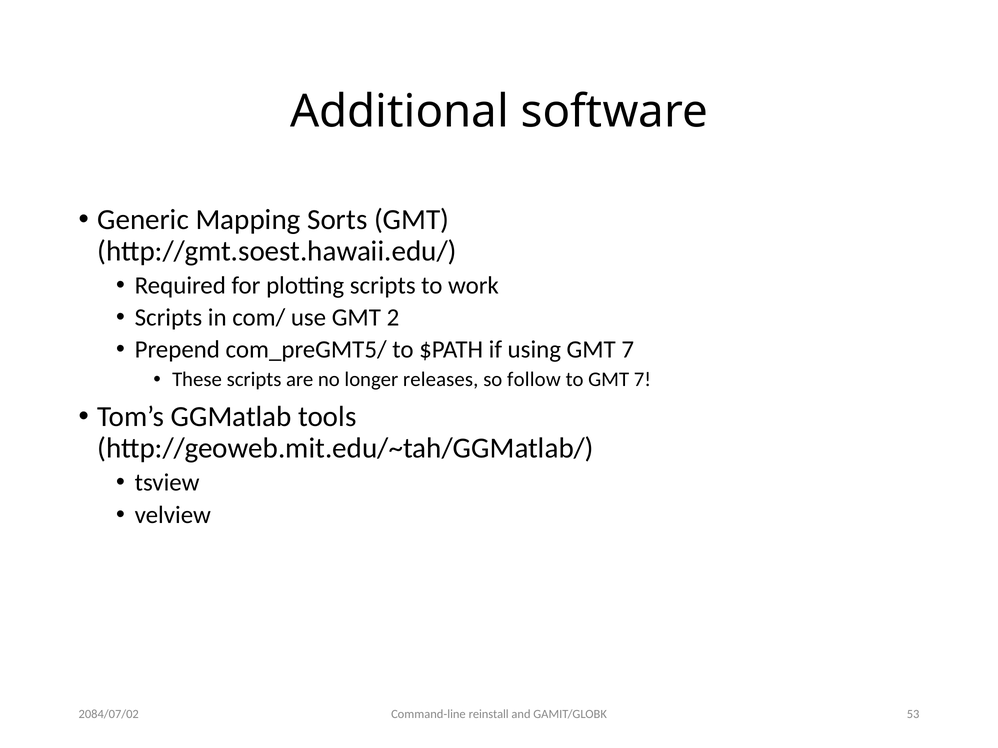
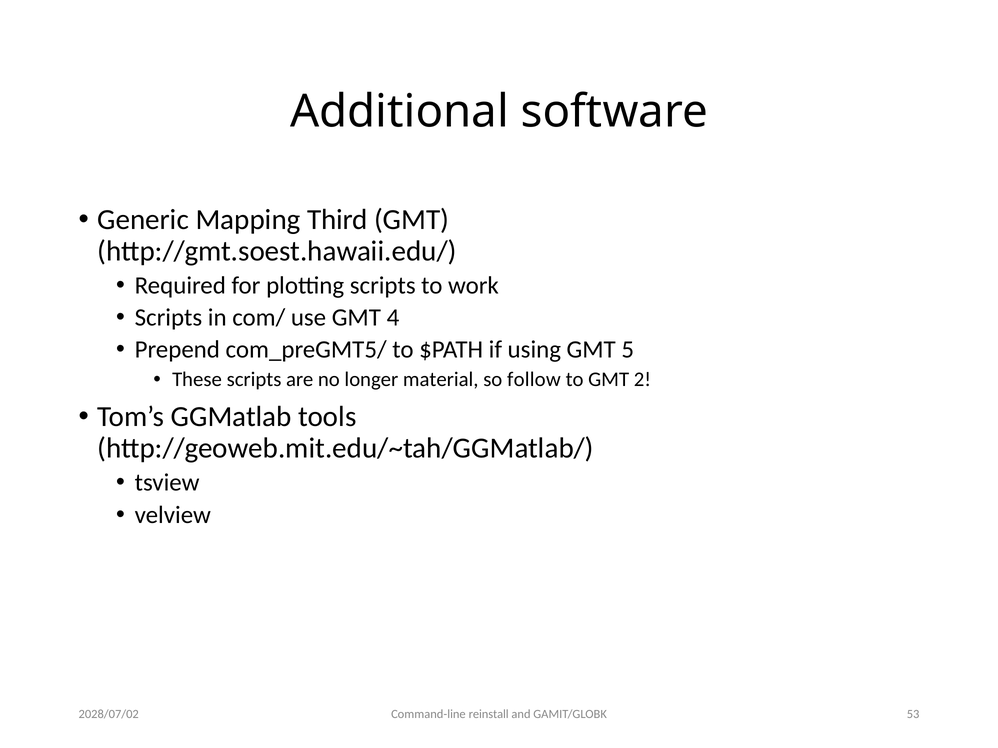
Sorts: Sorts -> Third
2: 2 -> 4
using GMT 7: 7 -> 5
releases: releases -> material
to GMT 7: 7 -> 2
2084/07/02: 2084/07/02 -> 2028/07/02
